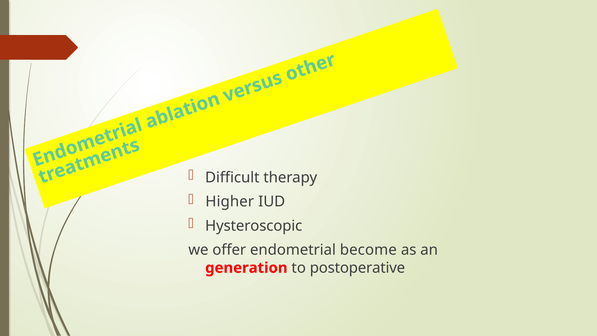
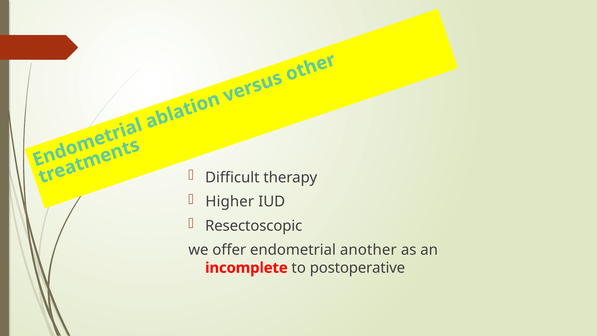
Hysteroscopic: Hysteroscopic -> Resectoscopic
become: become -> another
generation: generation -> incomplete
